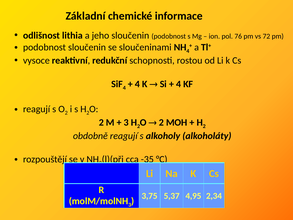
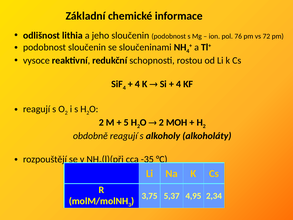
3 at (126, 122): 3 -> 5
